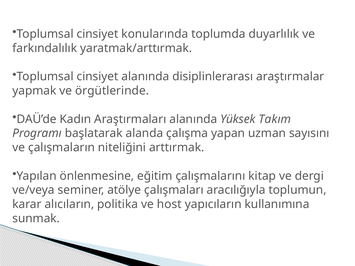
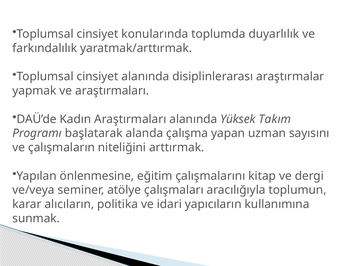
ve örgütlerinde: örgütlerinde -> araştırmaları
host: host -> idari
